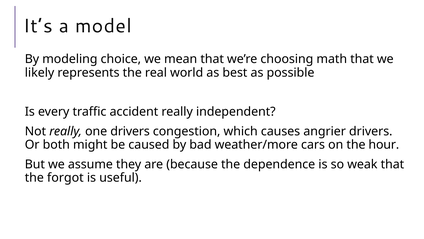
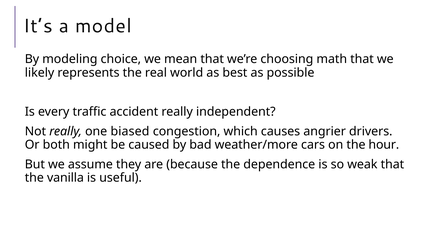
one drivers: drivers -> biased
forgot: forgot -> vanilla
